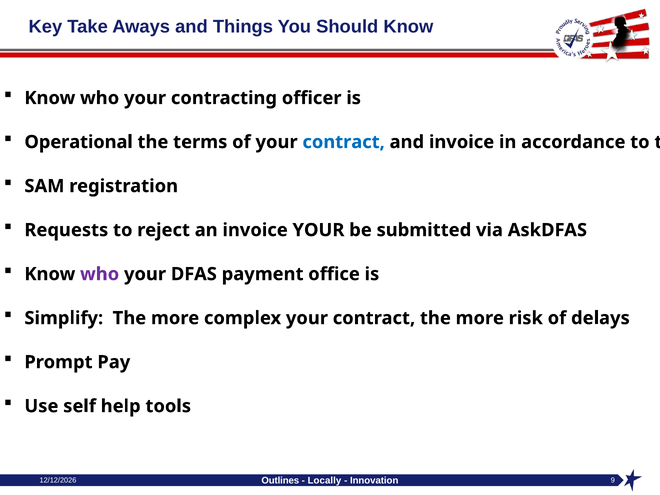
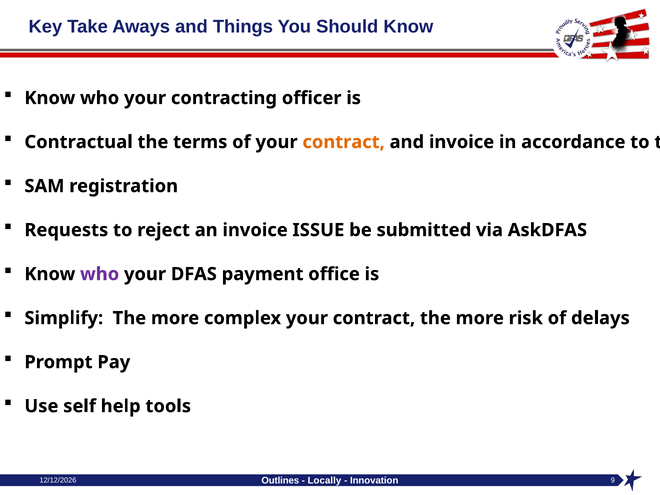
Operational: Operational -> Contractual
contract at (344, 142) colour: blue -> orange
invoice YOUR: YOUR -> ISSUE
